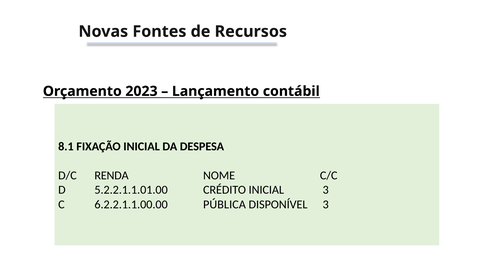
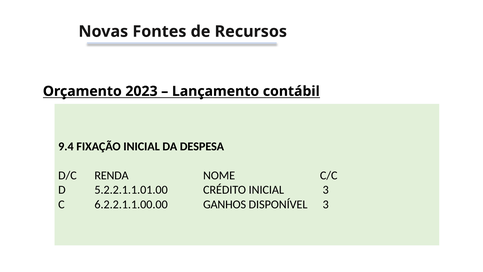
8.1: 8.1 -> 9.4
PÚBLICA: PÚBLICA -> GANHOS
